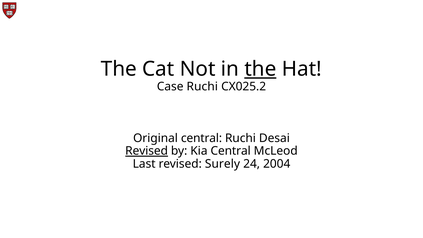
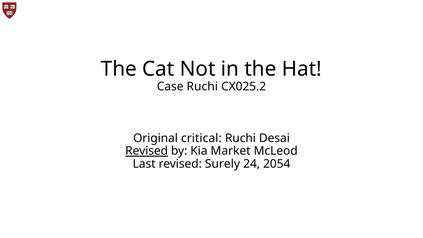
the at (260, 69) underline: present -> none
Original central: central -> critical
Kia Central: Central -> Market
2004: 2004 -> 2054
